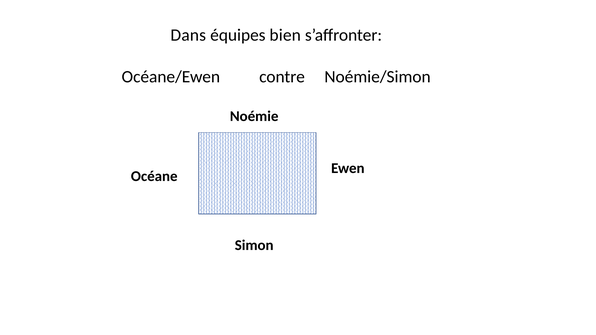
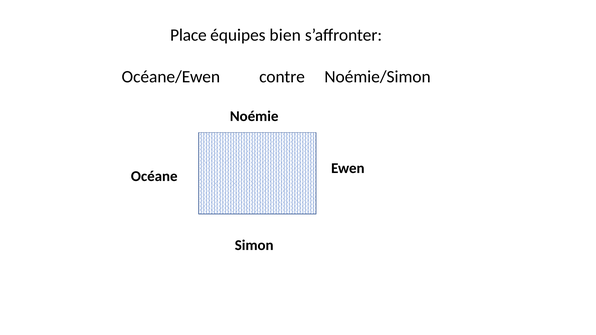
Dans: Dans -> Place
